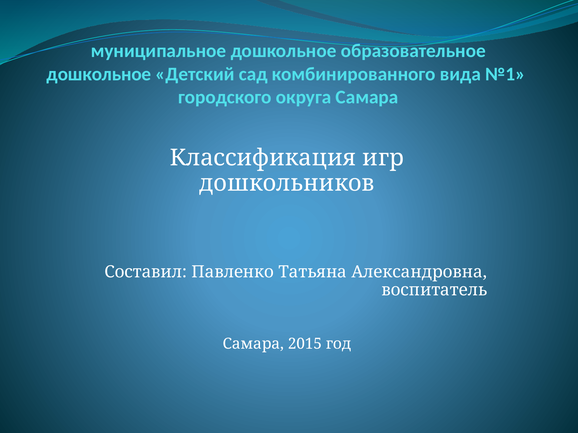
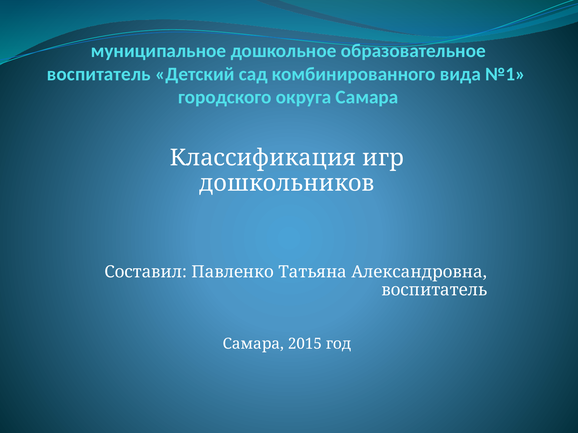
дошкольное at (99, 74): дошкольное -> воспитатель
